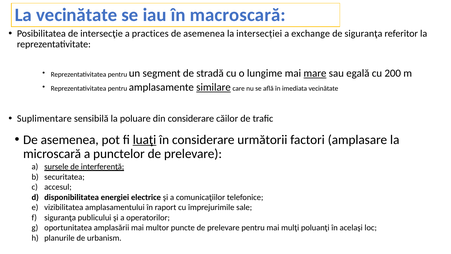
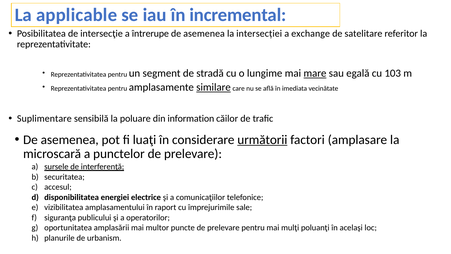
La vecinătate: vecinătate -> applicable
macroscară: macroscară -> incremental
practices: practices -> întrerupe
de siguranţa: siguranţa -> satelitare
200: 200 -> 103
din considerare: considerare -> information
luaţi underline: present -> none
următorii underline: none -> present
